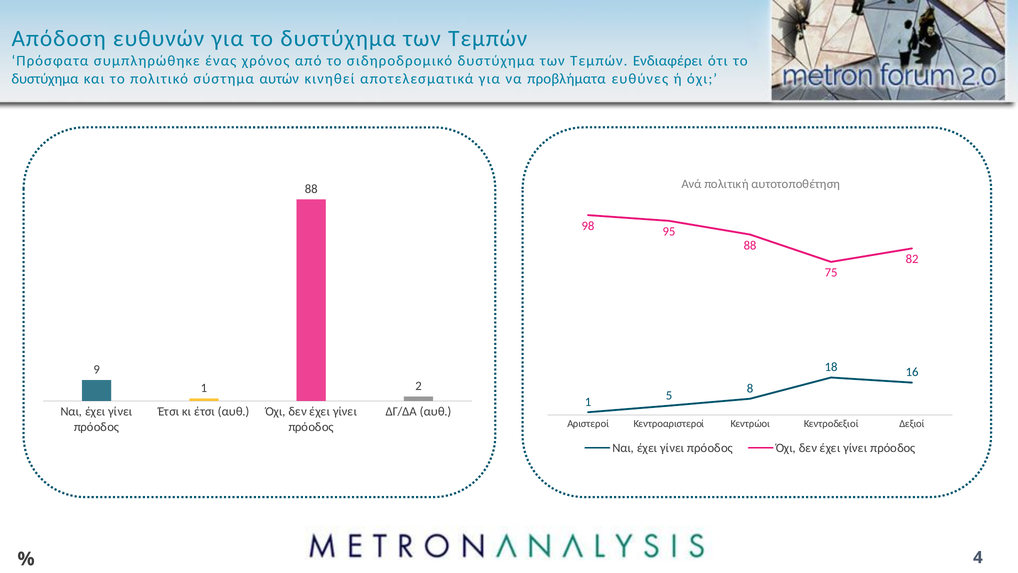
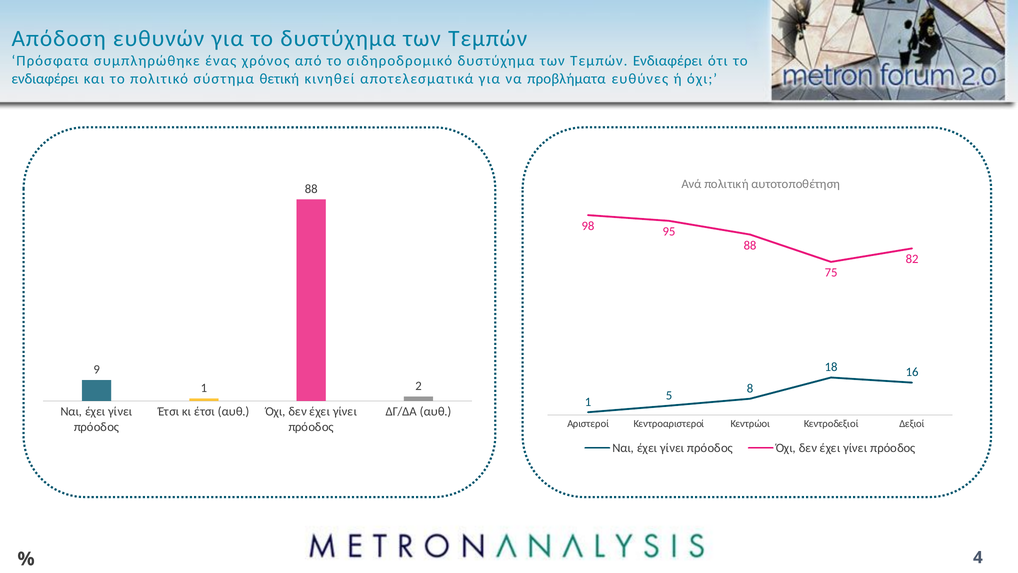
δυστύχημα at (45, 79): δυστύχημα -> ενδιαφέρει
αυτών: αυτών -> θετική
